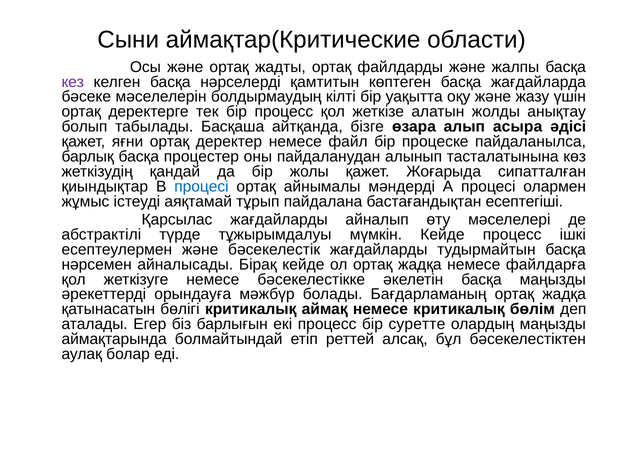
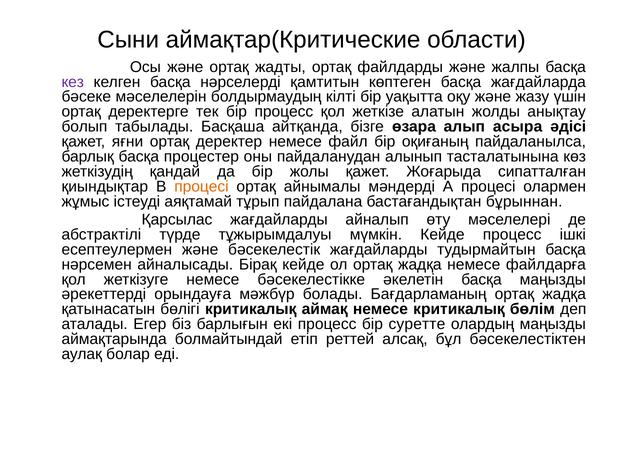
процеске: процеске -> оқиғаның
процесі at (201, 187) colour: blue -> orange
есептегіші: есептегіші -> бұрыннан
